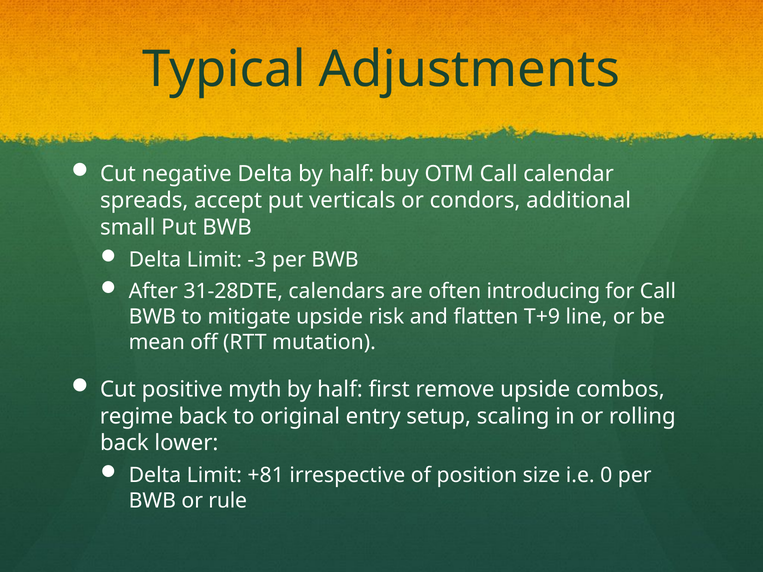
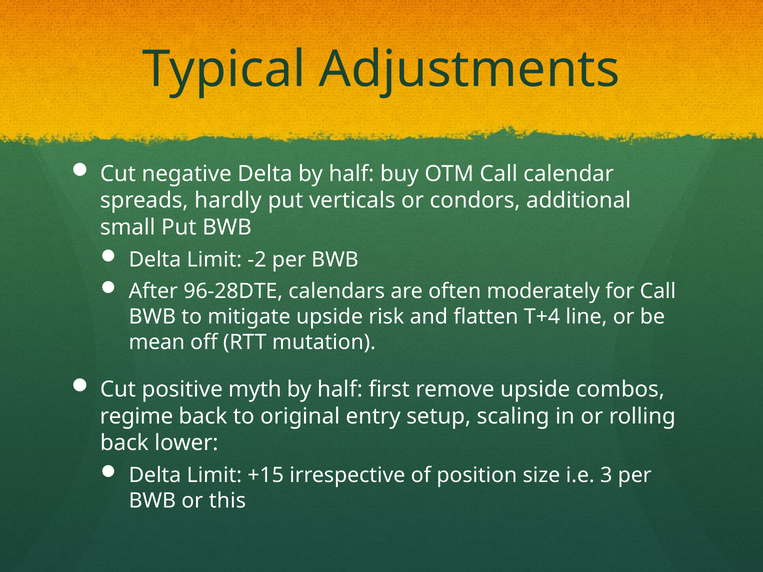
accept: accept -> hardly
-3: -3 -> -2
31-28DTE: 31-28DTE -> 96-28DTE
introducing: introducing -> moderately
T+9: T+9 -> T+4
+81: +81 -> +15
0: 0 -> 3
rule: rule -> this
